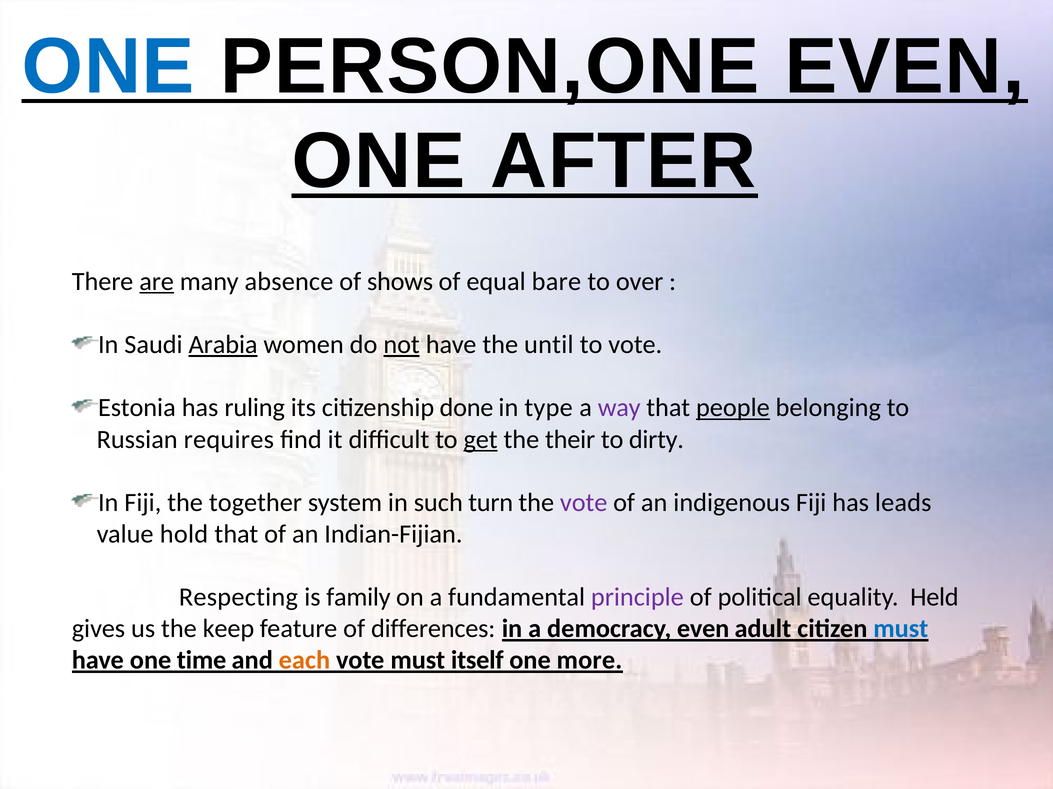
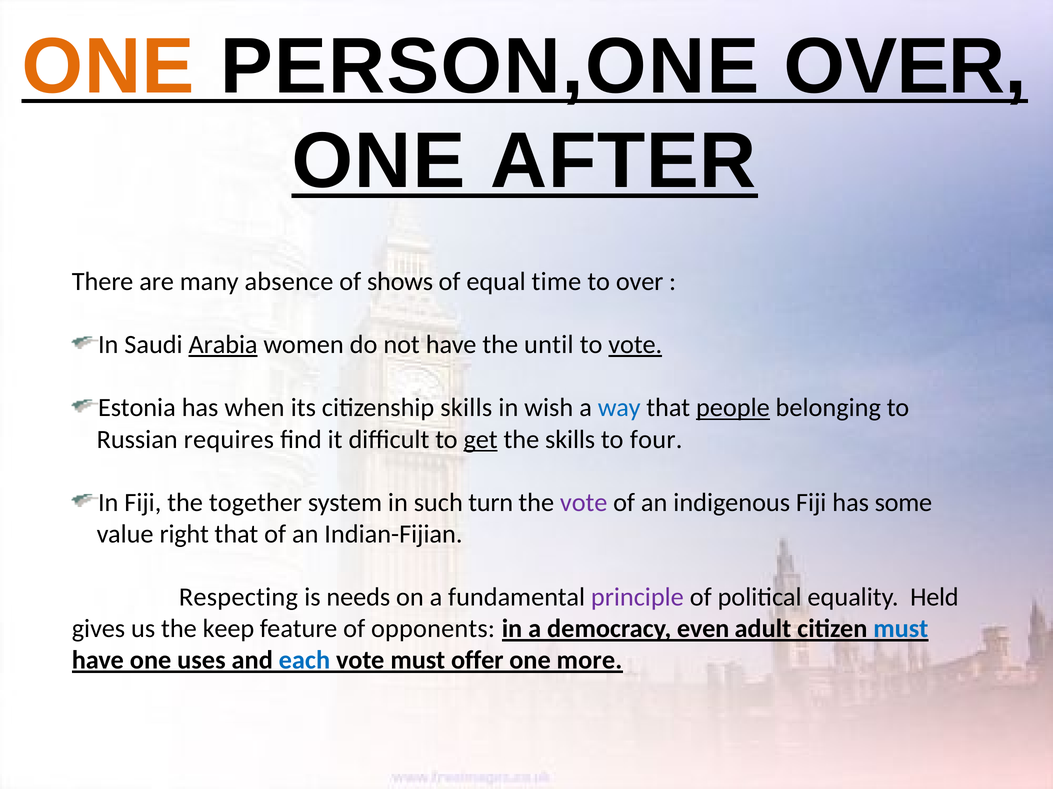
ONE at (108, 67) colour: blue -> orange
PERSON,ONE EVEN: EVEN -> OVER
are underline: present -> none
bare: bare -> time
not underline: present -> none
vote at (635, 345) underline: none -> present
ruling: ruling -> when
citizenship done: done -> skills
type: type -> wish
way colour: purple -> blue
the their: their -> skills
dirty: dirty -> four
leads: leads -> some
hold: hold -> right
family: family -> needs
differences: differences -> opponents
time: time -> uses
each colour: orange -> blue
itself: itself -> offer
